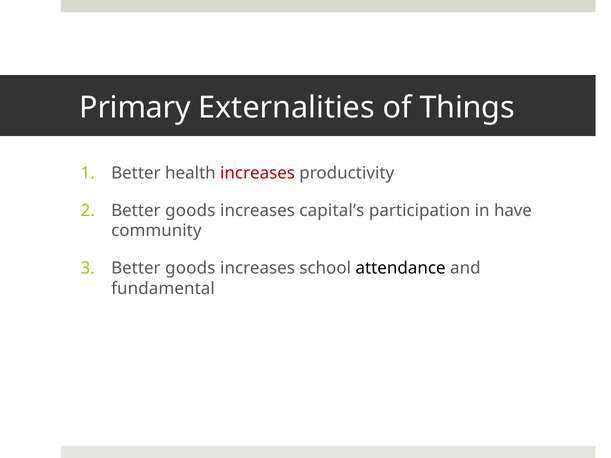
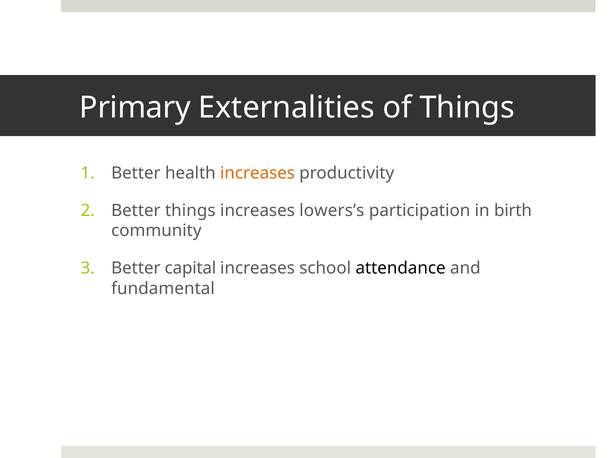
increases at (258, 173) colour: red -> orange
goods at (190, 211): goods -> things
capital’s: capital’s -> lowers’s
have: have -> birth
goods at (190, 268): goods -> capital
